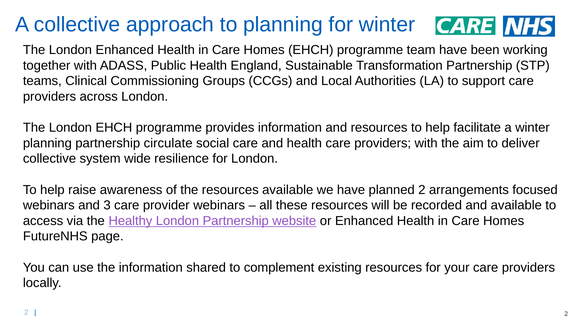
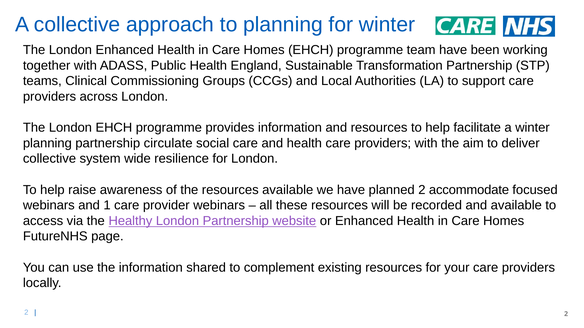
arrangements: arrangements -> accommodate
3: 3 -> 1
